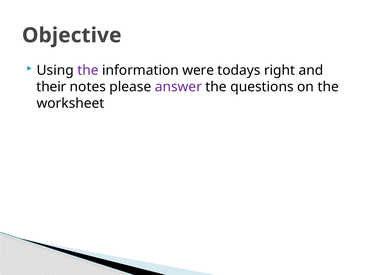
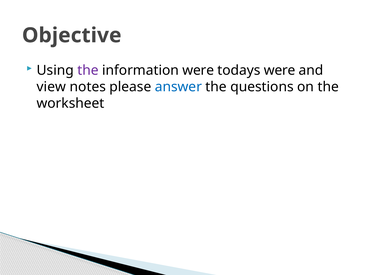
todays right: right -> were
their: their -> view
answer colour: purple -> blue
